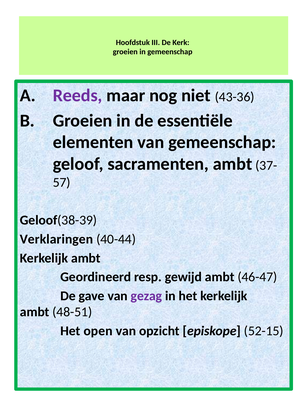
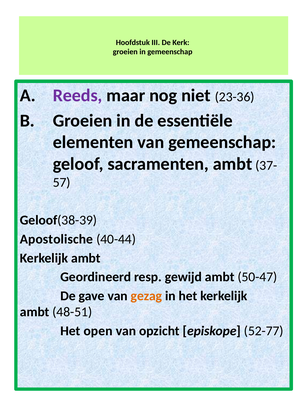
43-36: 43-36 -> 23-36
Verklaringen: Verklaringen -> Apostolische
46-47: 46-47 -> 50-47
gezag colour: purple -> orange
52-15: 52-15 -> 52-77
